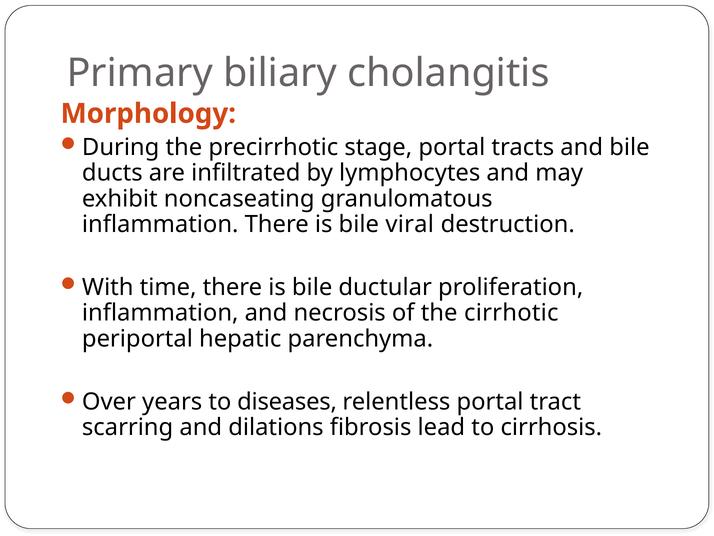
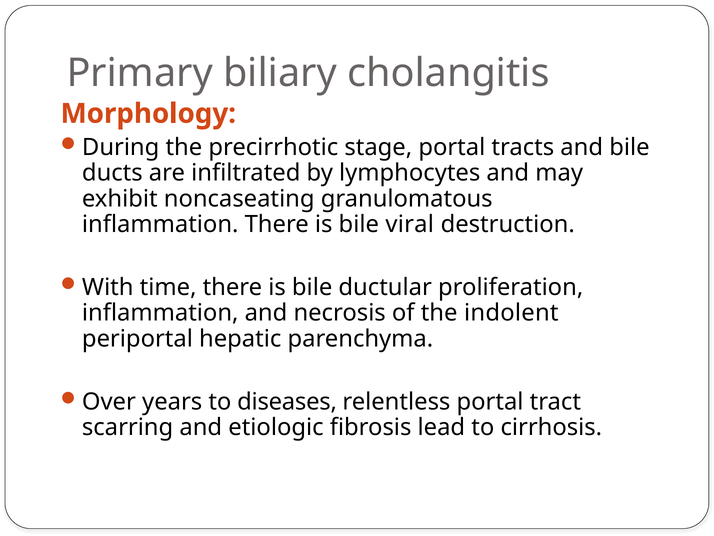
cirrhotic: cirrhotic -> indolent
dilations: dilations -> etiologic
